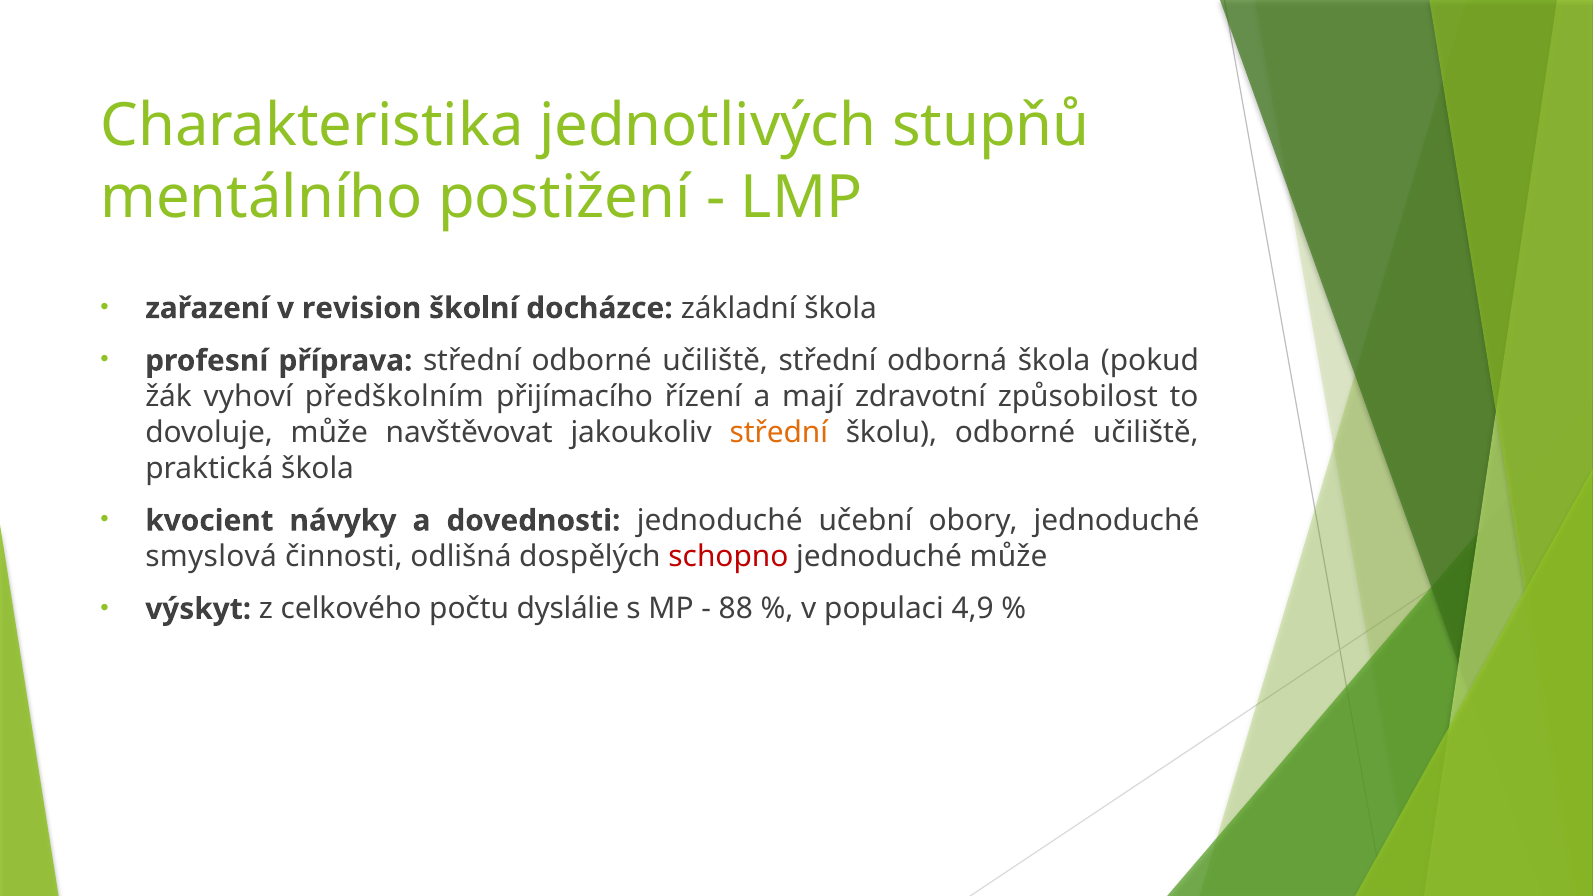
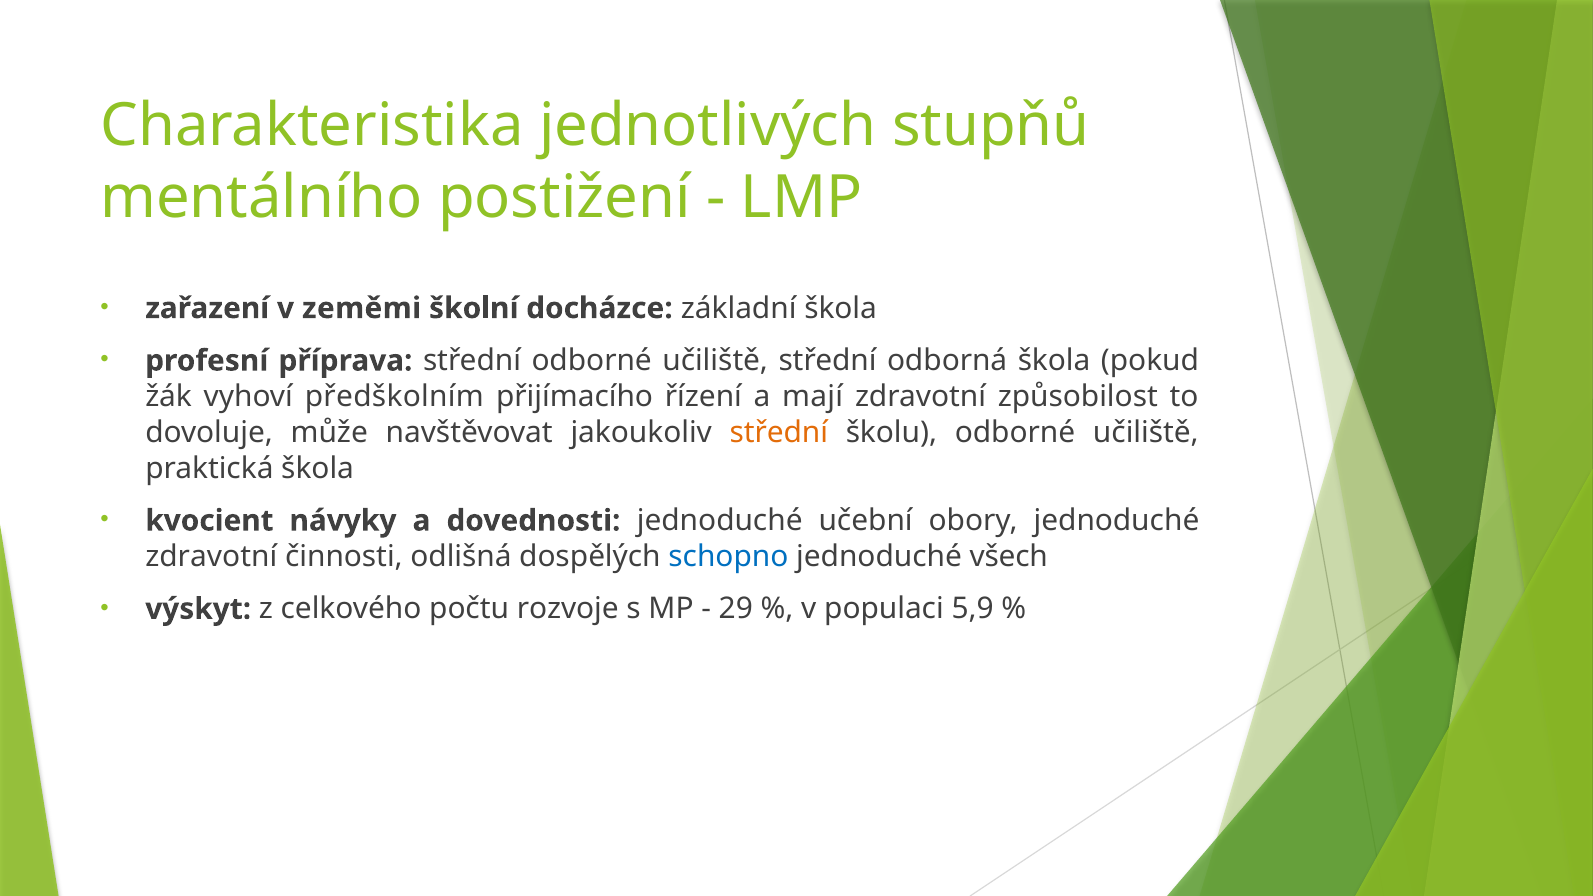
revision: revision -> zeměmi
smyslová at (211, 557): smyslová -> zdravotní
schopno colour: red -> blue
jednoduché může: může -> všech
dyslálie: dyslálie -> rozvoje
88: 88 -> 29
4,9: 4,9 -> 5,9
